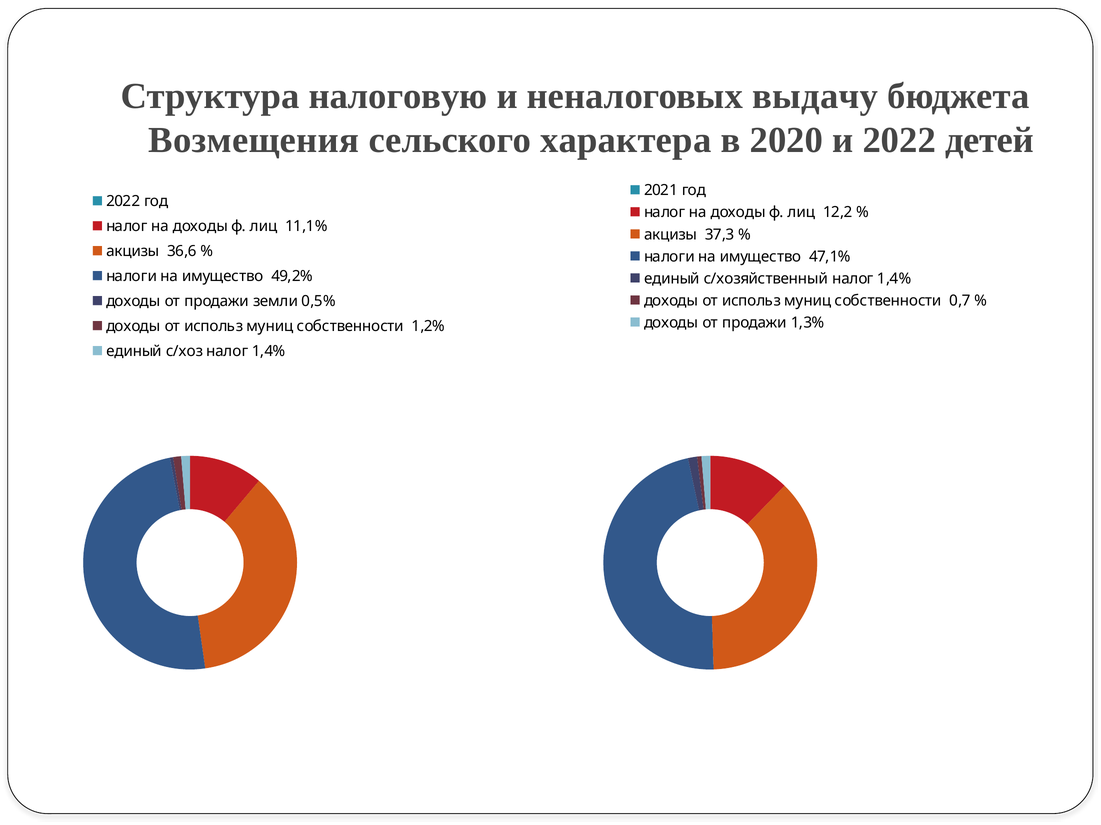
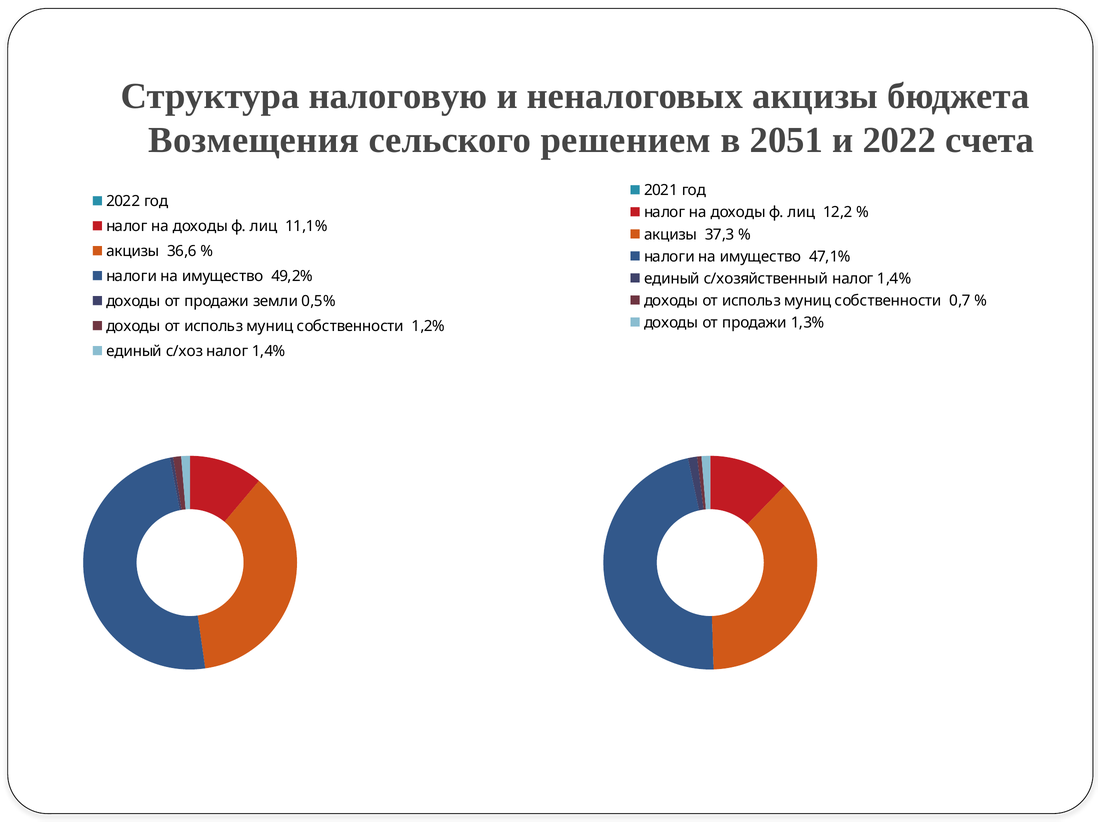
неналоговых выдачу: выдачу -> акцизы
характера: характера -> решением
2020: 2020 -> 2051
детей: детей -> счета
